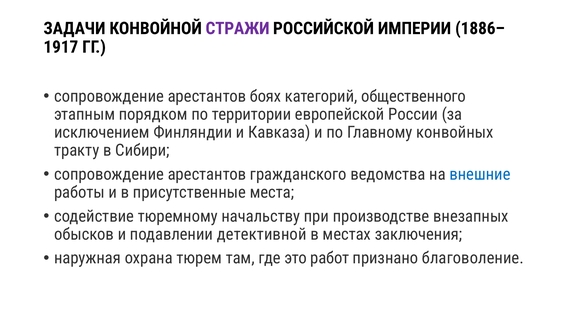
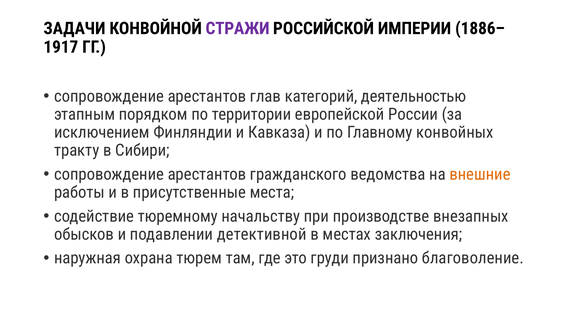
боях: боях -> глав
общественного: общественного -> деятельностью
внешние colour: blue -> orange
работ: работ -> груди
